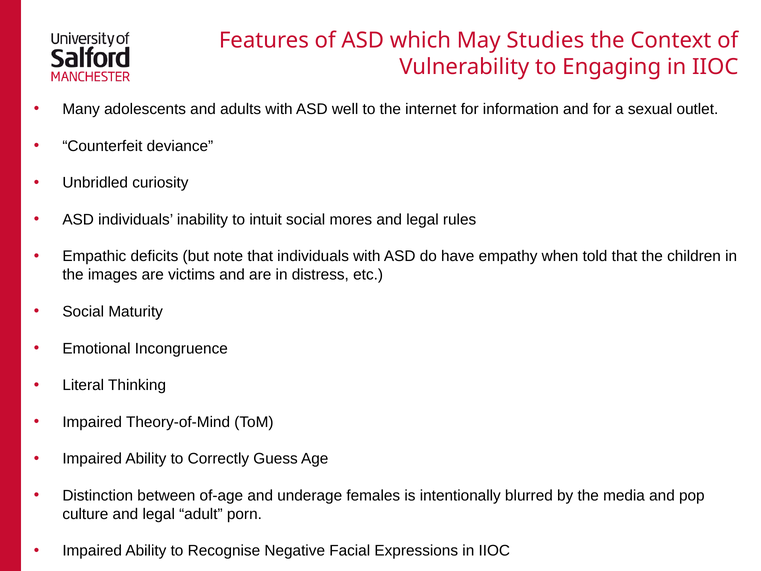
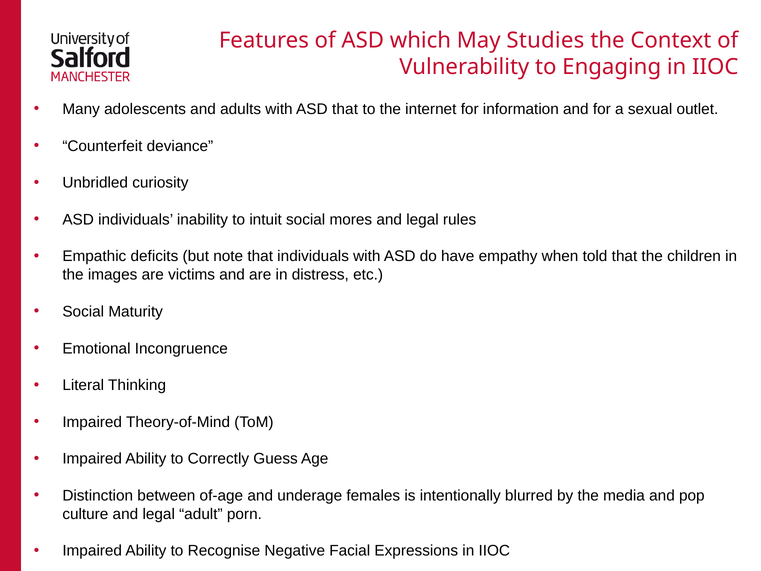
ASD well: well -> that
